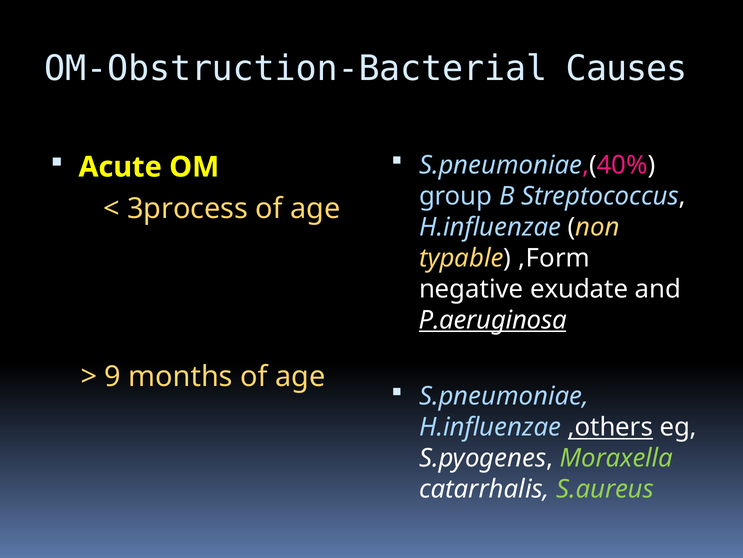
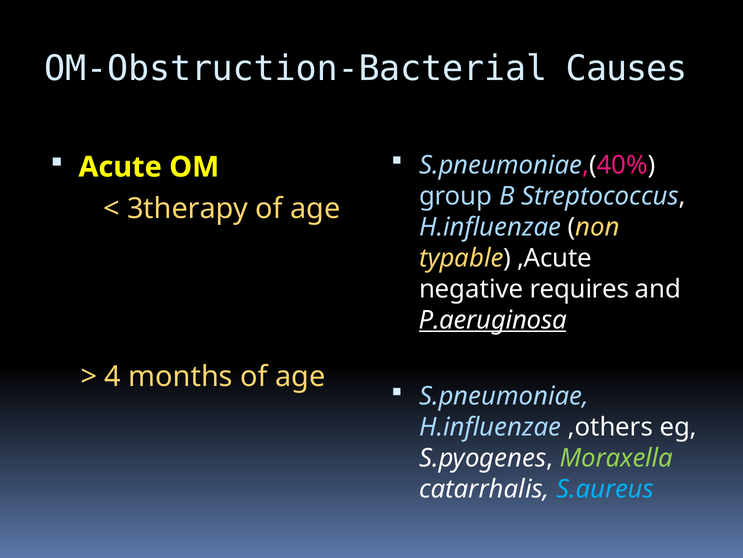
3process: 3process -> 3therapy
,Form: ,Form -> ,Acute
exudate: exudate -> requires
9: 9 -> 4
,others underline: present -> none
S.aureus colour: light green -> light blue
